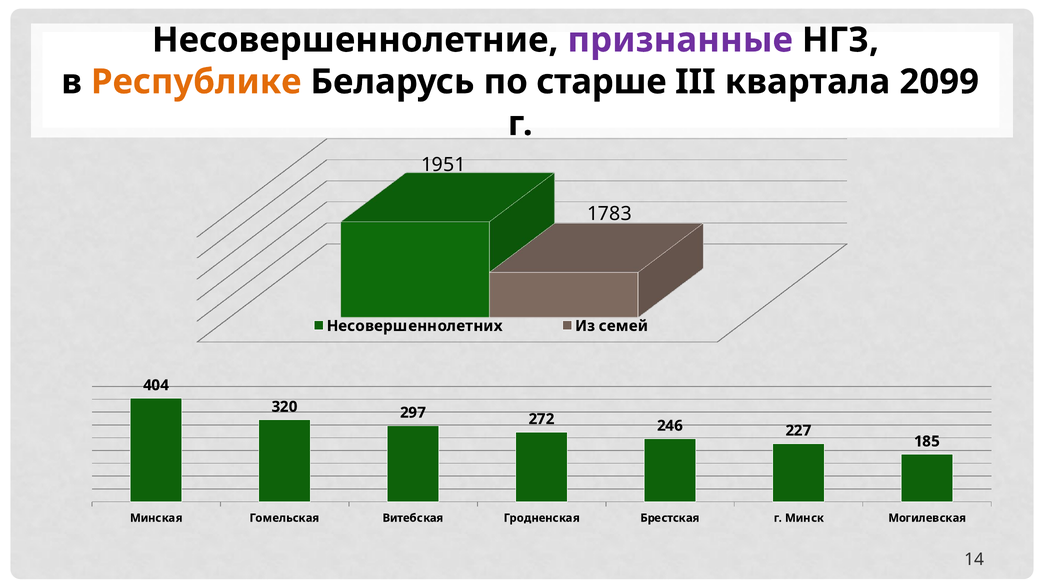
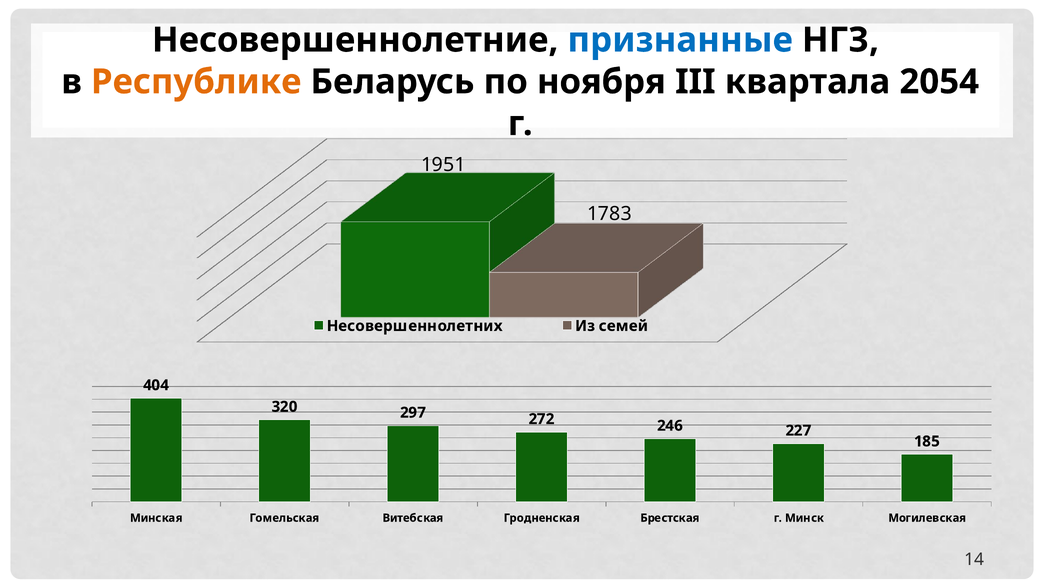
признанные colour: purple -> blue
старше: старше -> ноября
2099: 2099 -> 2054
